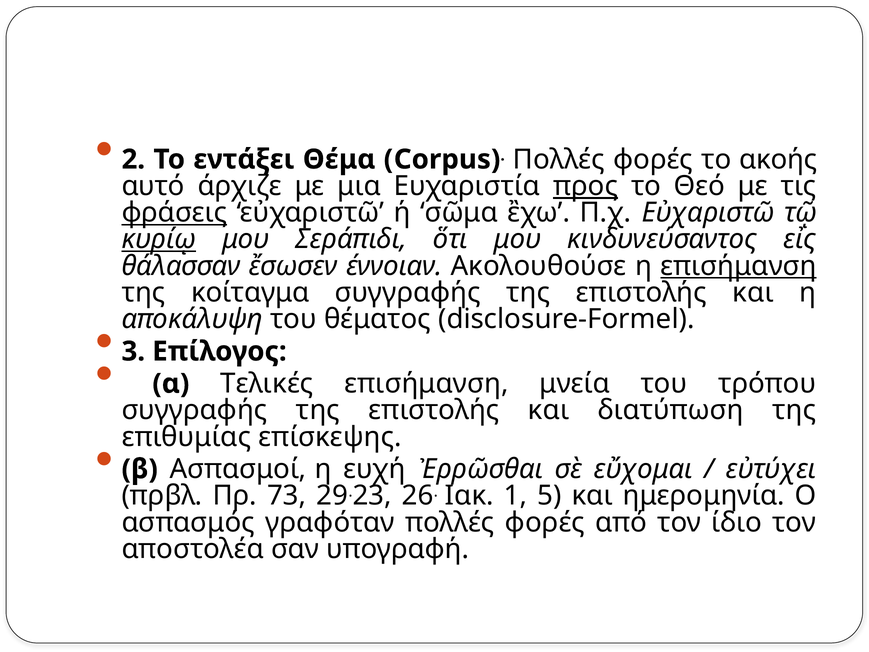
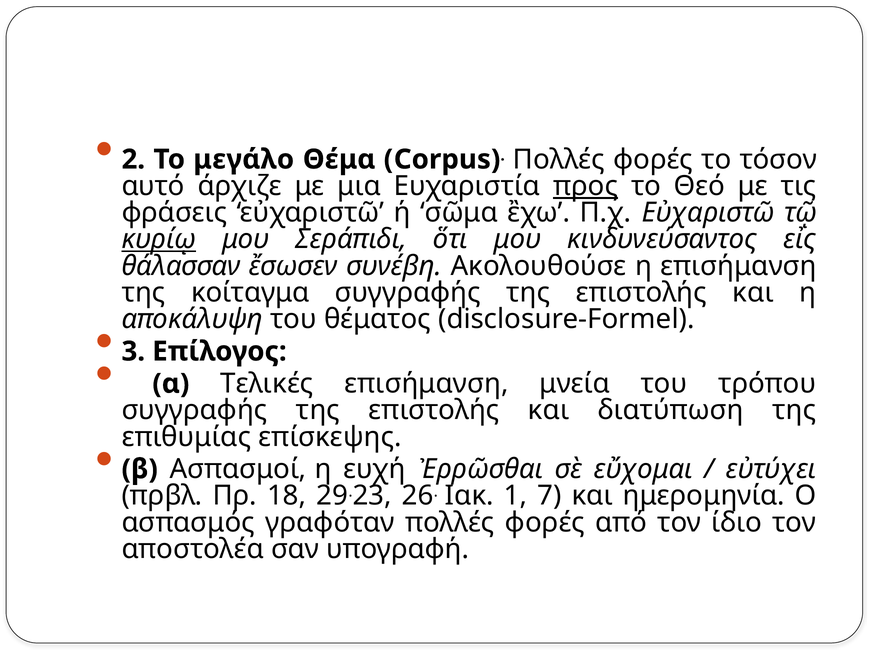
εντάξει: εντάξει -> μεγάλο
ακοής: ακοής -> τόσον
φράσεις underline: present -> none
έννοιαν: έννοιαν -> συνέβη
επισήμανση at (739, 266) underline: present -> none
73: 73 -> 18
5: 5 -> 7
